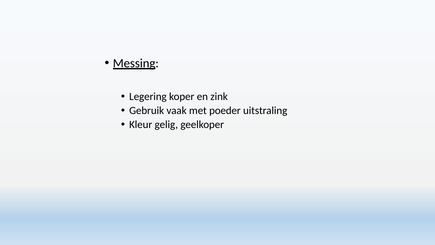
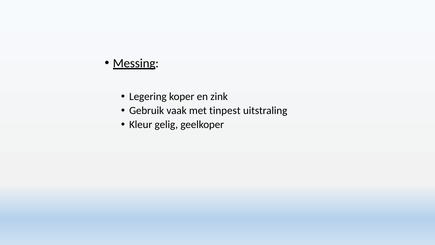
poeder: poeder -> tinpest
